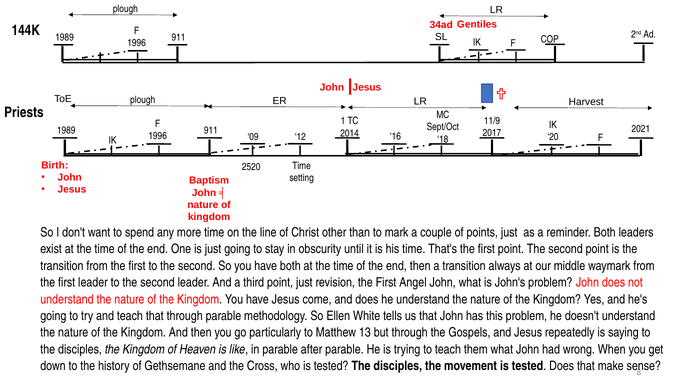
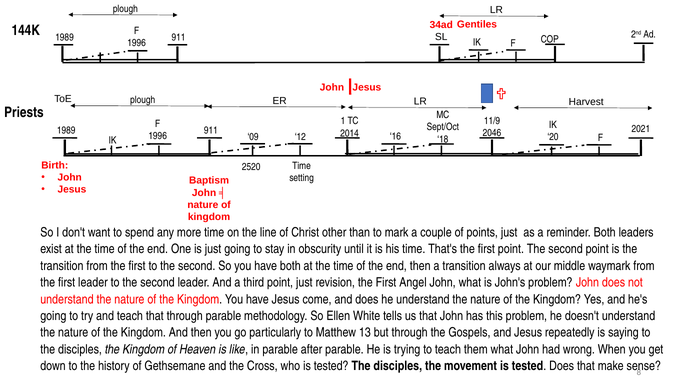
2017: 2017 -> 2046
